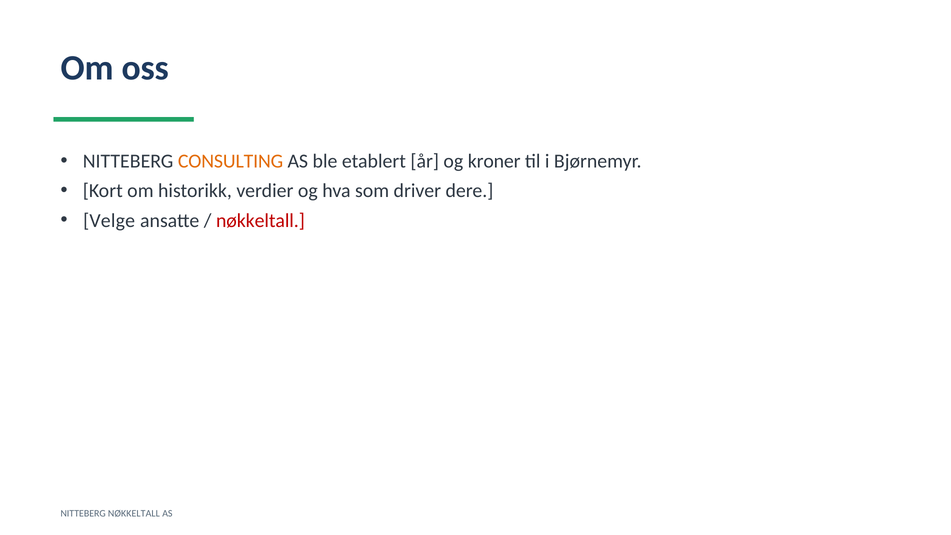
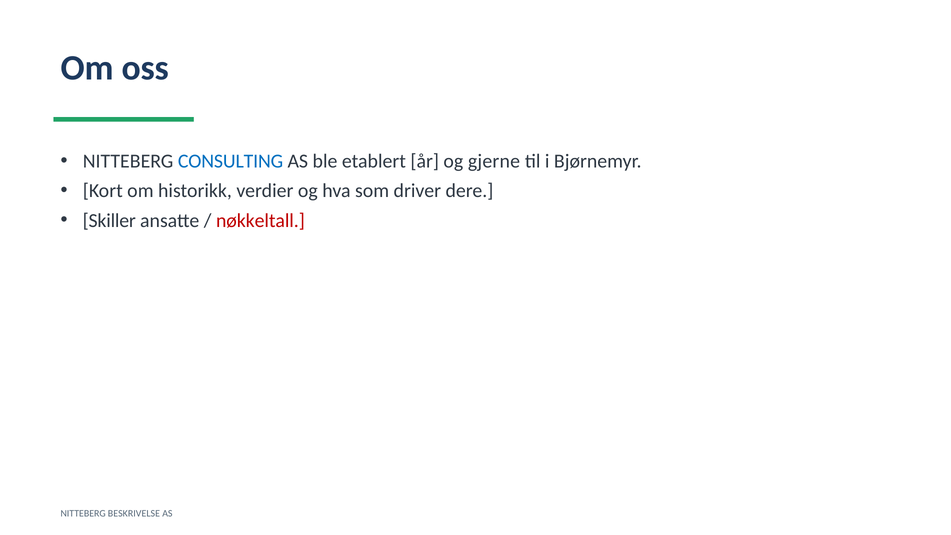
CONSULTING colour: orange -> blue
kroner: kroner -> gjerne
Velge: Velge -> Skiller
NITTEBERG NØKKELTALL: NØKKELTALL -> BESKRIVELSE
